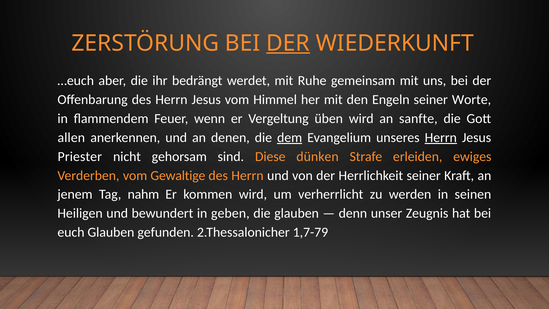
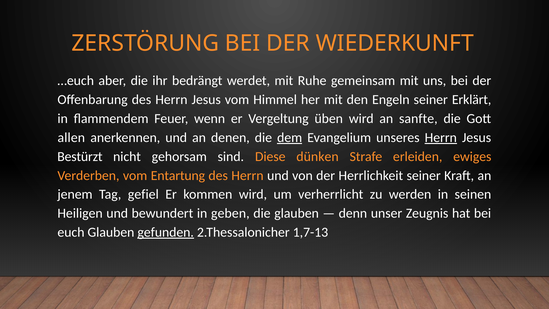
DER at (288, 43) underline: present -> none
Worte: Worte -> Erklärt
Priester: Priester -> Bestürzt
Gewaltige: Gewaltige -> Entartung
nahm: nahm -> gefiel
gefunden underline: none -> present
1,7-79: 1,7-79 -> 1,7-13
